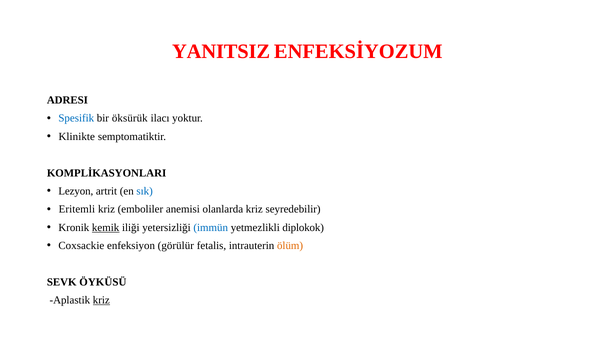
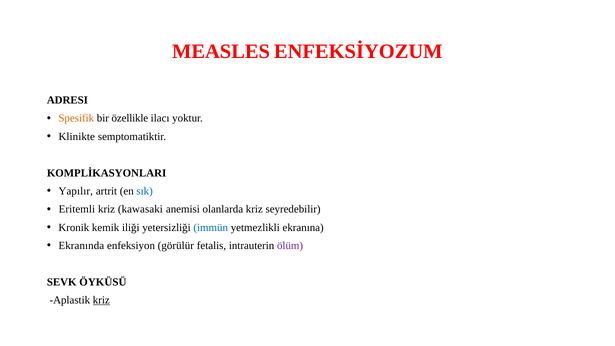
YANITSIZ: YANITSIZ -> MEASLES
Spesifik colour: blue -> orange
öksürük: öksürük -> özellikle
Lezyon: Lezyon -> Yapılır
emboliler: emboliler -> kawasaki
kemik underline: present -> none
diplokok: diplokok -> ekranına
Coxsackie: Coxsackie -> Ekranında
ölüm colour: orange -> purple
